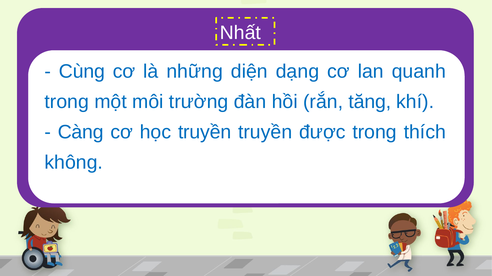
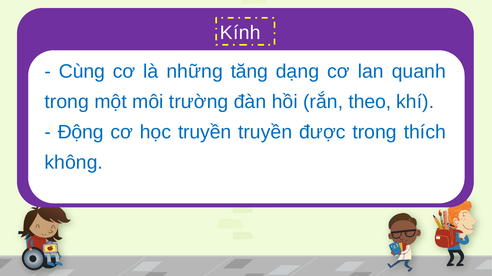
Nhất: Nhất -> Kính
diện: diện -> tăng
tăng: tăng -> theo
Càng: Càng -> Động
